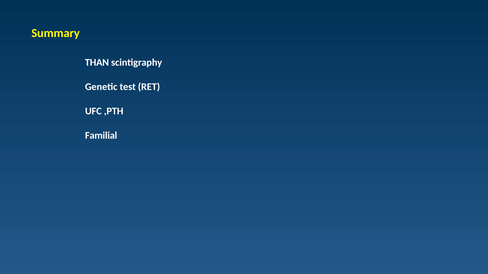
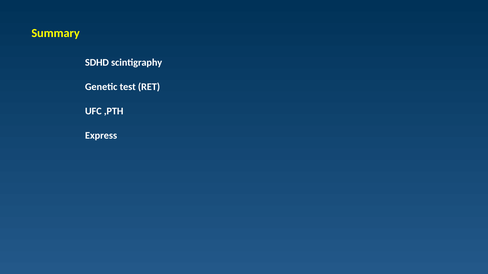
THAN: THAN -> SDHD
Familial: Familial -> Express
